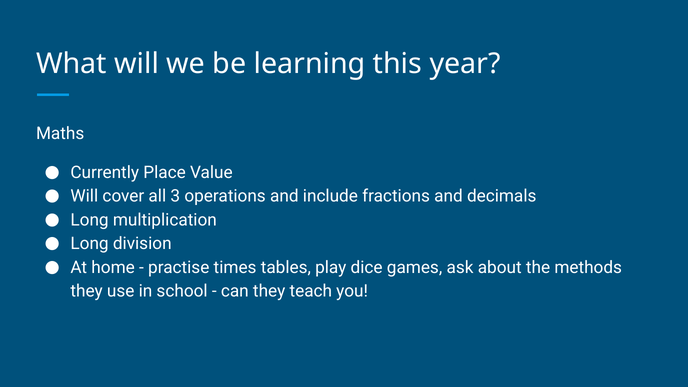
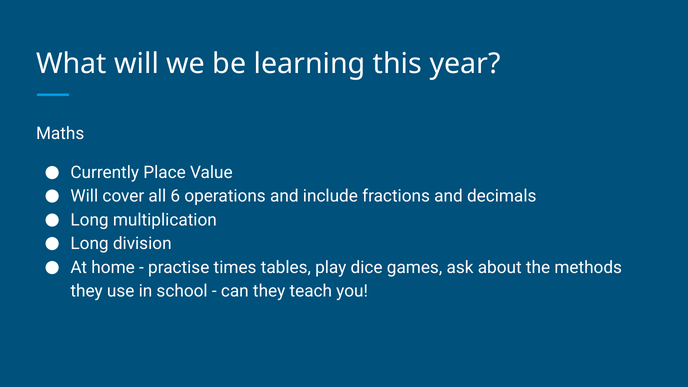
3: 3 -> 6
